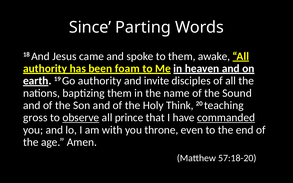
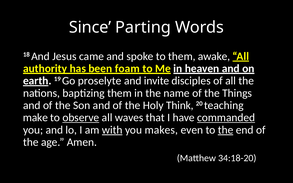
Go authority: authority -> proselyte
Sound: Sound -> Things
gross: gross -> make
prince: prince -> waves
with underline: none -> present
throne: throne -> makes
the at (226, 130) underline: none -> present
57:18-20: 57:18-20 -> 34:18-20
